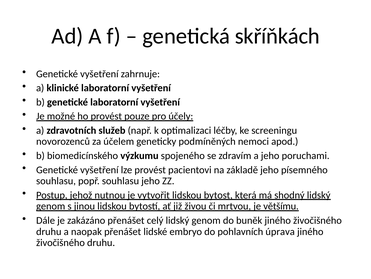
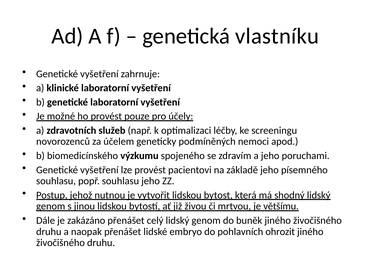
skříňkách: skříňkách -> vlastníku
úprava: úprava -> ohrozit
